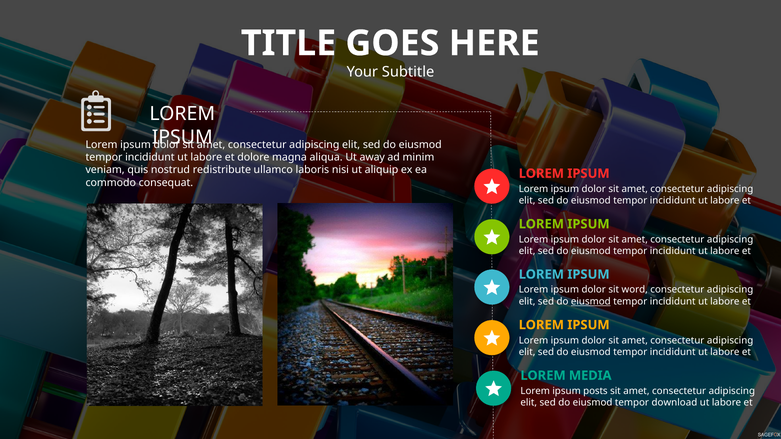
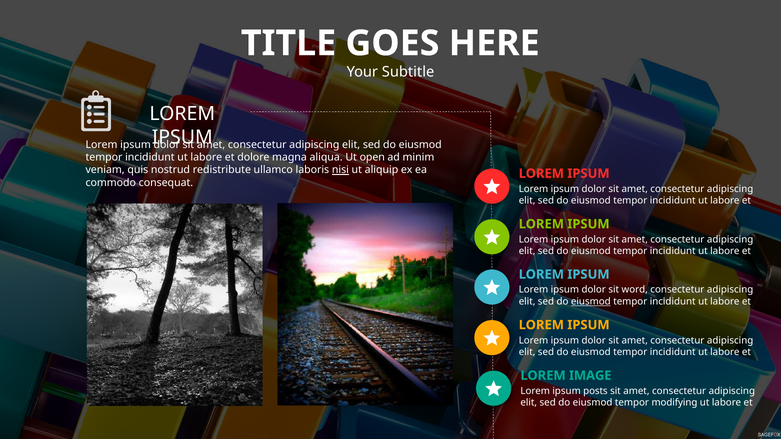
away: away -> open
nisi underline: none -> present
MEDIA: MEDIA -> IMAGE
download: download -> modifying
